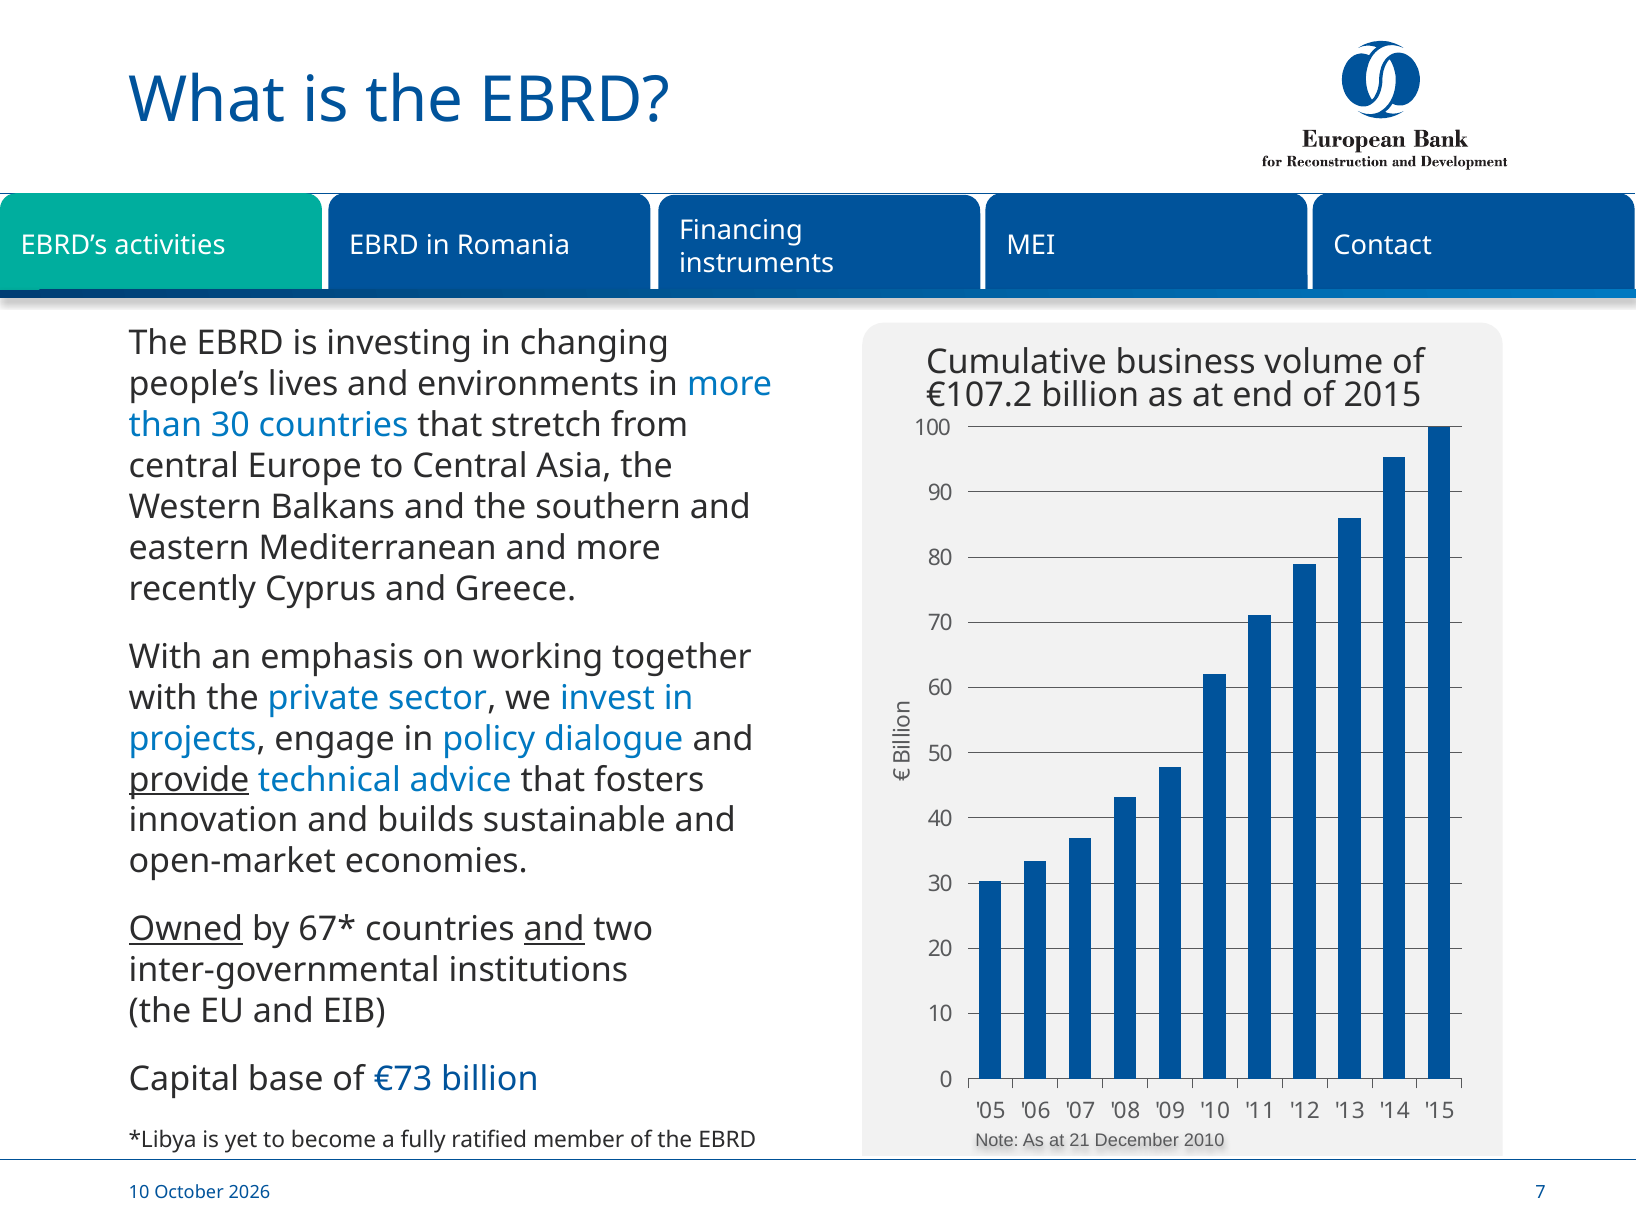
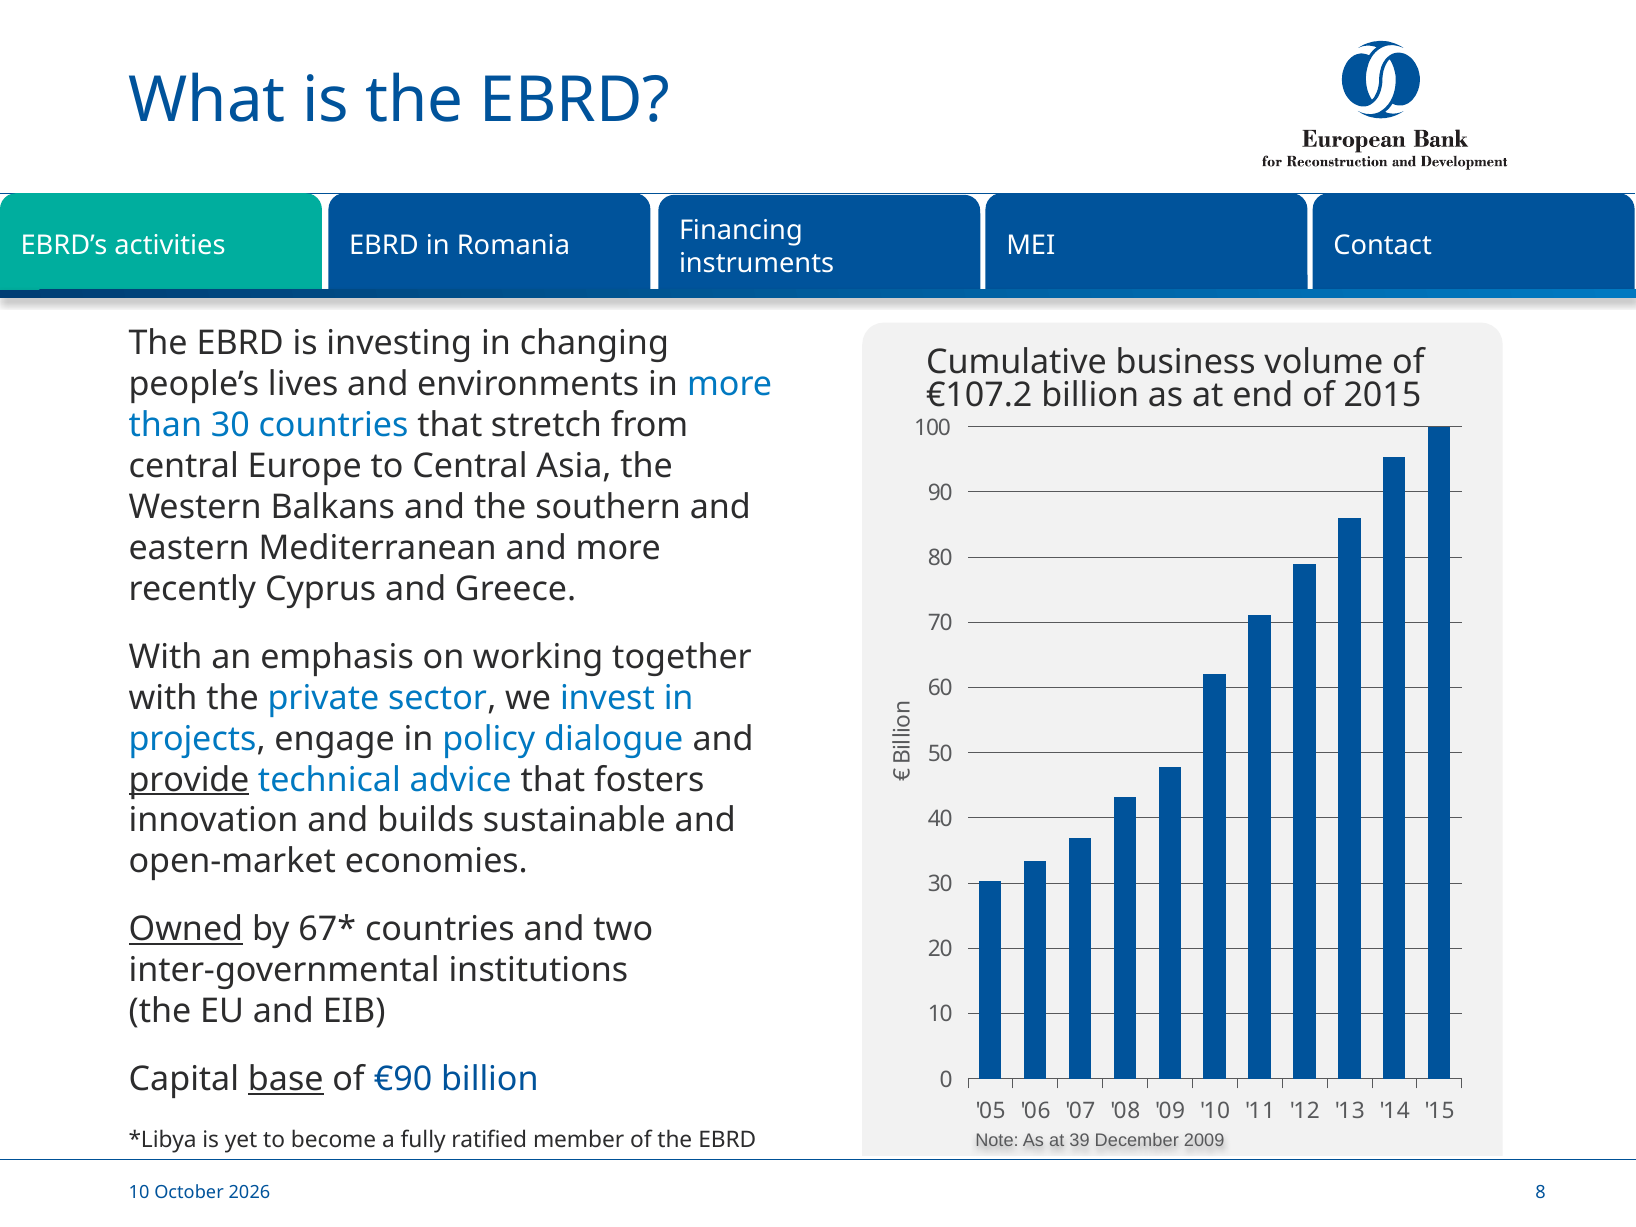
and at (554, 930) underline: present -> none
base underline: none -> present
€73: €73 -> €90
21: 21 -> 39
2010: 2010 -> 2009
7: 7 -> 8
